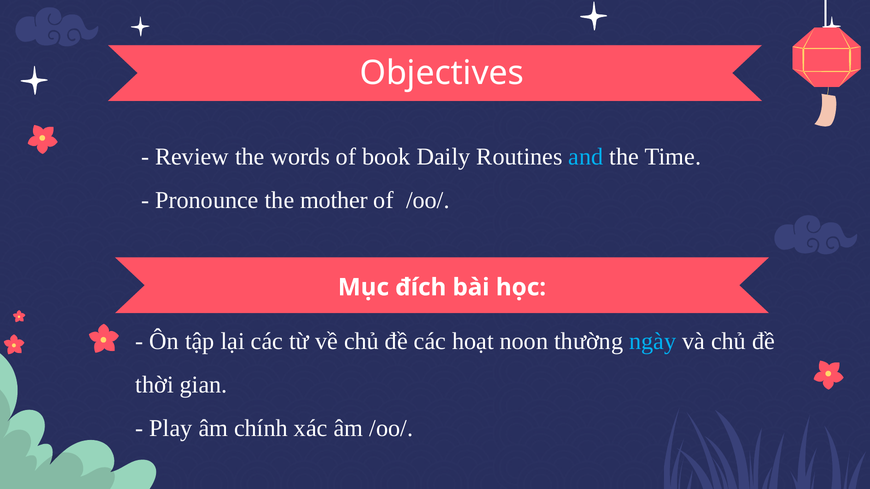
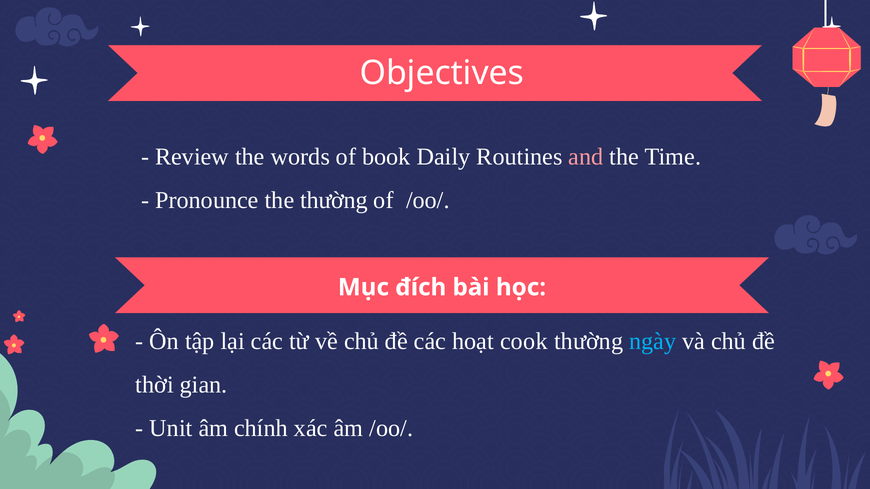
and colour: light blue -> pink
the mother: mother -> thường
noon: noon -> cook
Play: Play -> Unit
